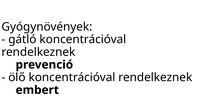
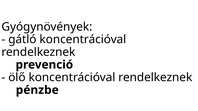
embert: embert -> pénzbe
